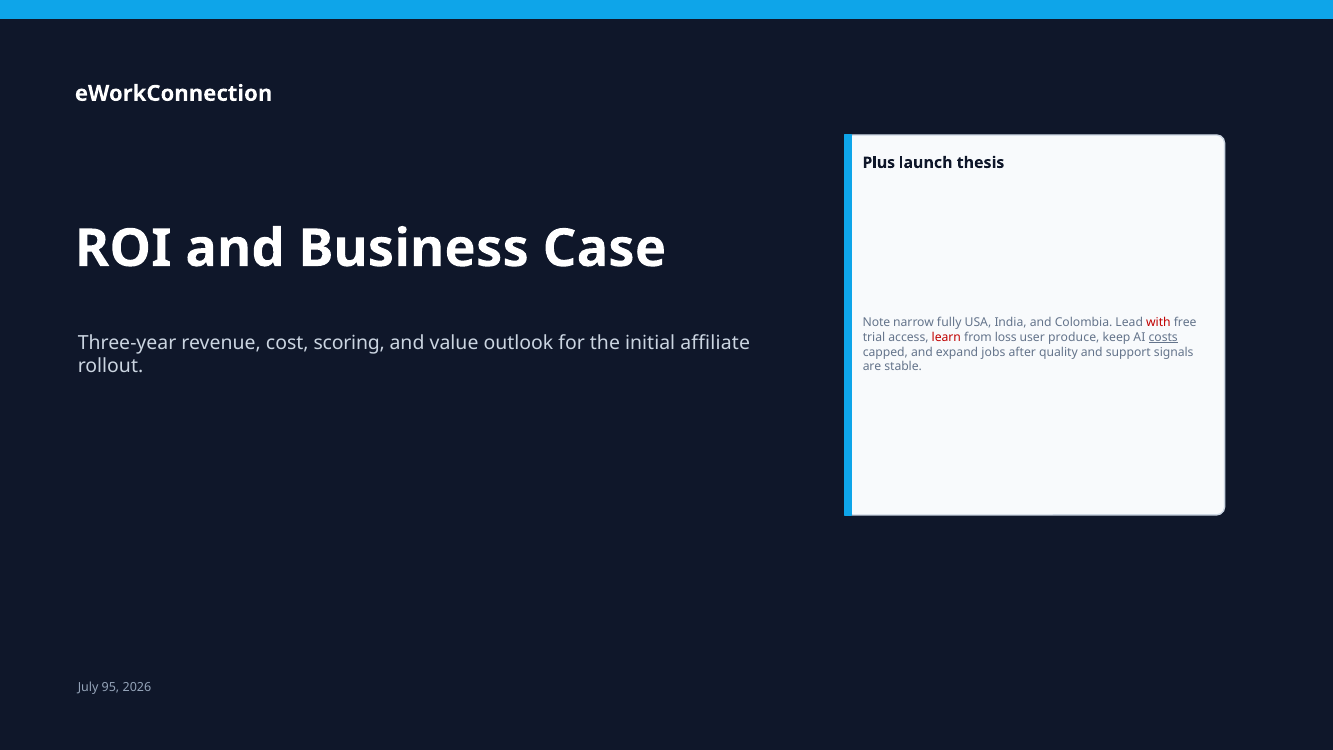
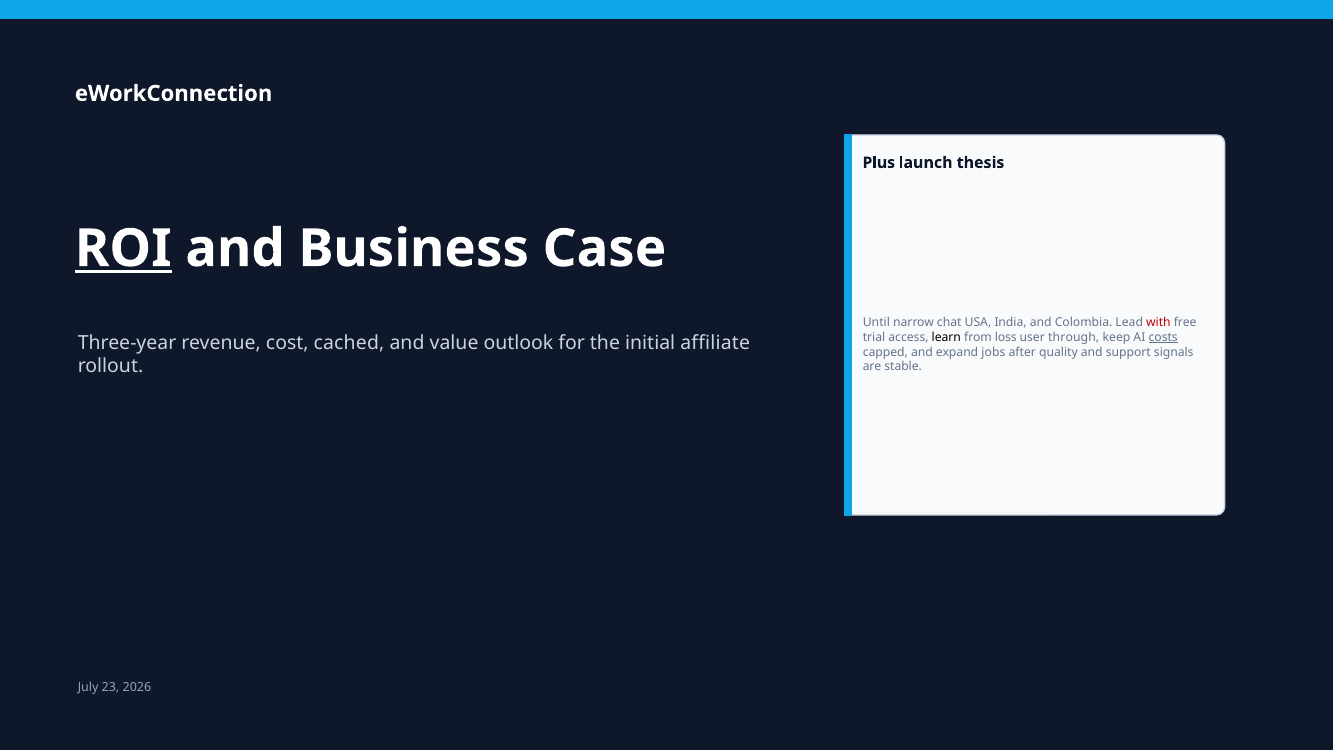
ROI underline: none -> present
Note: Note -> Until
fully: fully -> chat
learn colour: red -> black
produce: produce -> through
scoring: scoring -> cached
95: 95 -> 23
